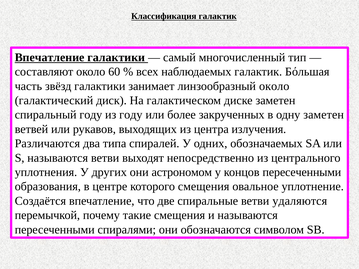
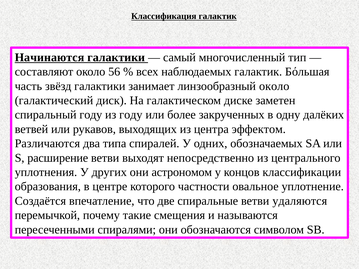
Впечатление at (50, 57): Впечатление -> Начинаются
60: 60 -> 56
одну заметен: заметен -> далёких
излучения: излучения -> эффектом
S называются: называются -> расширение
концов пересеченными: пересеченными -> классификации
которого смещения: смещения -> частности
